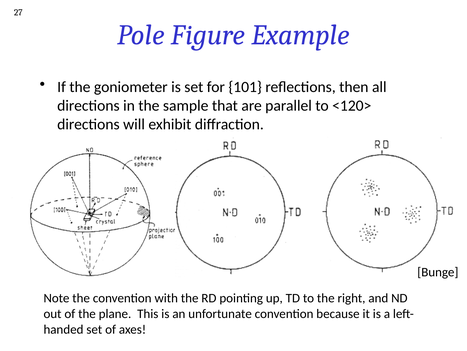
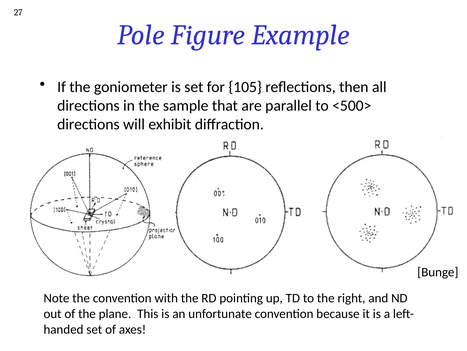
101: 101 -> 105
<120>: <120> -> <500>
